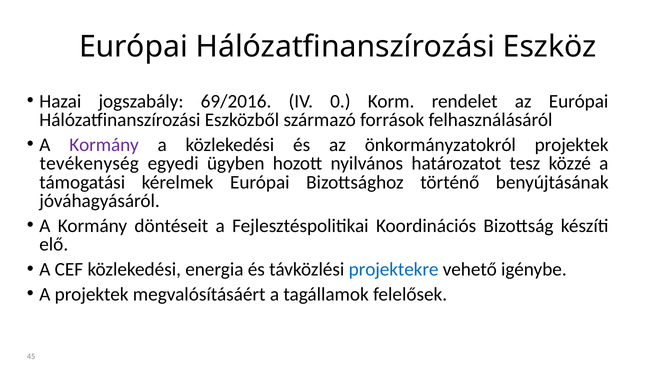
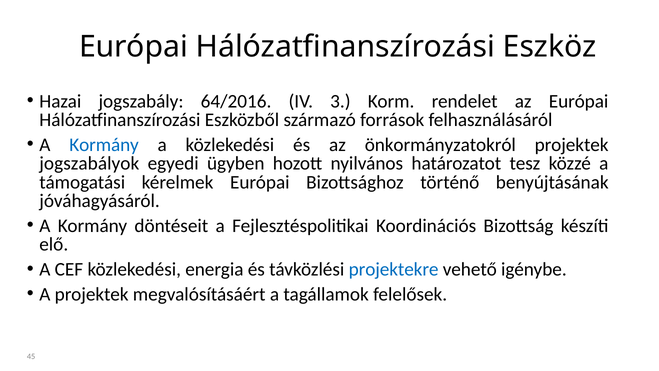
69/2016: 69/2016 -> 64/2016
0: 0 -> 3
Kormány at (104, 145) colour: purple -> blue
tevékenység: tevékenység -> jogszabályok
